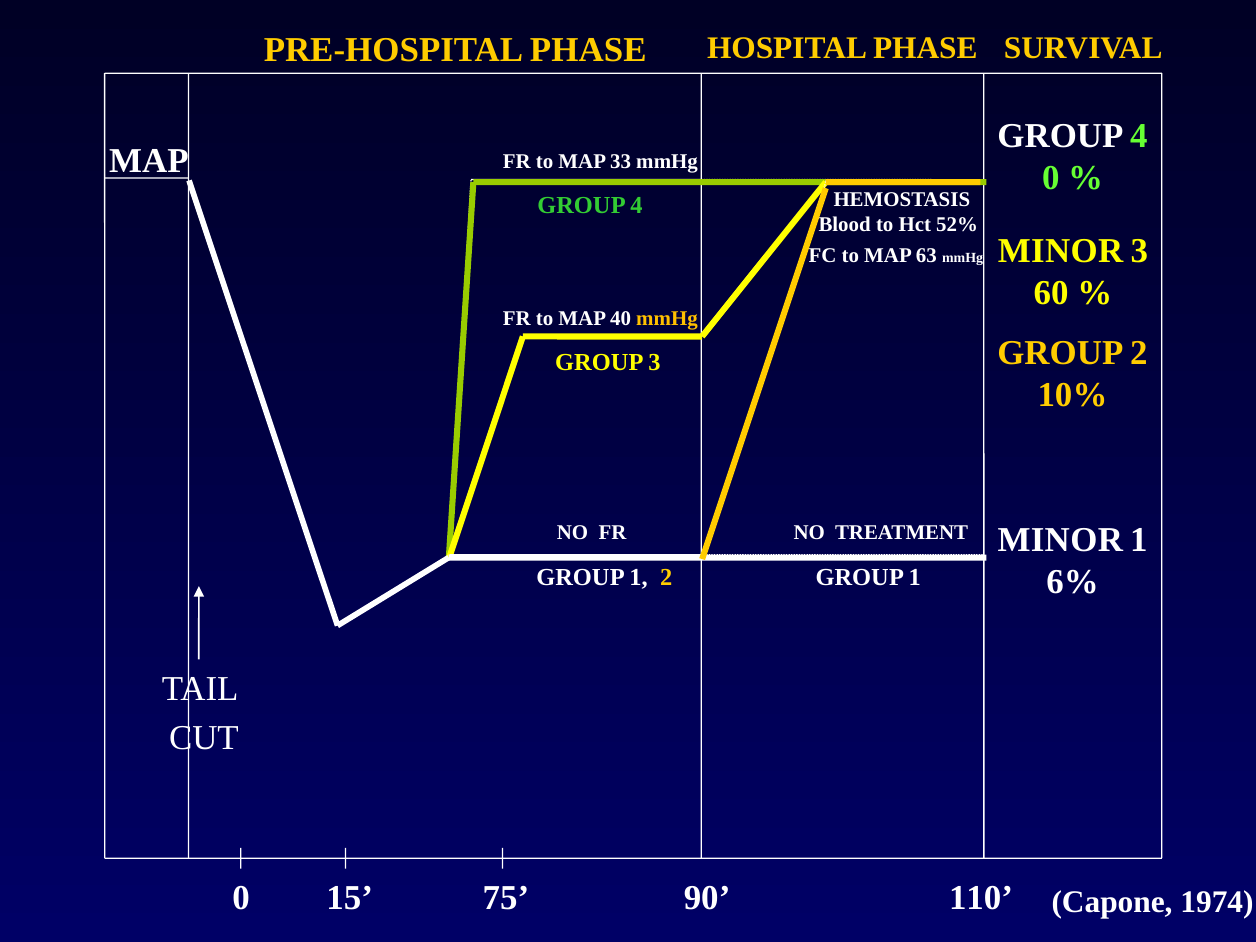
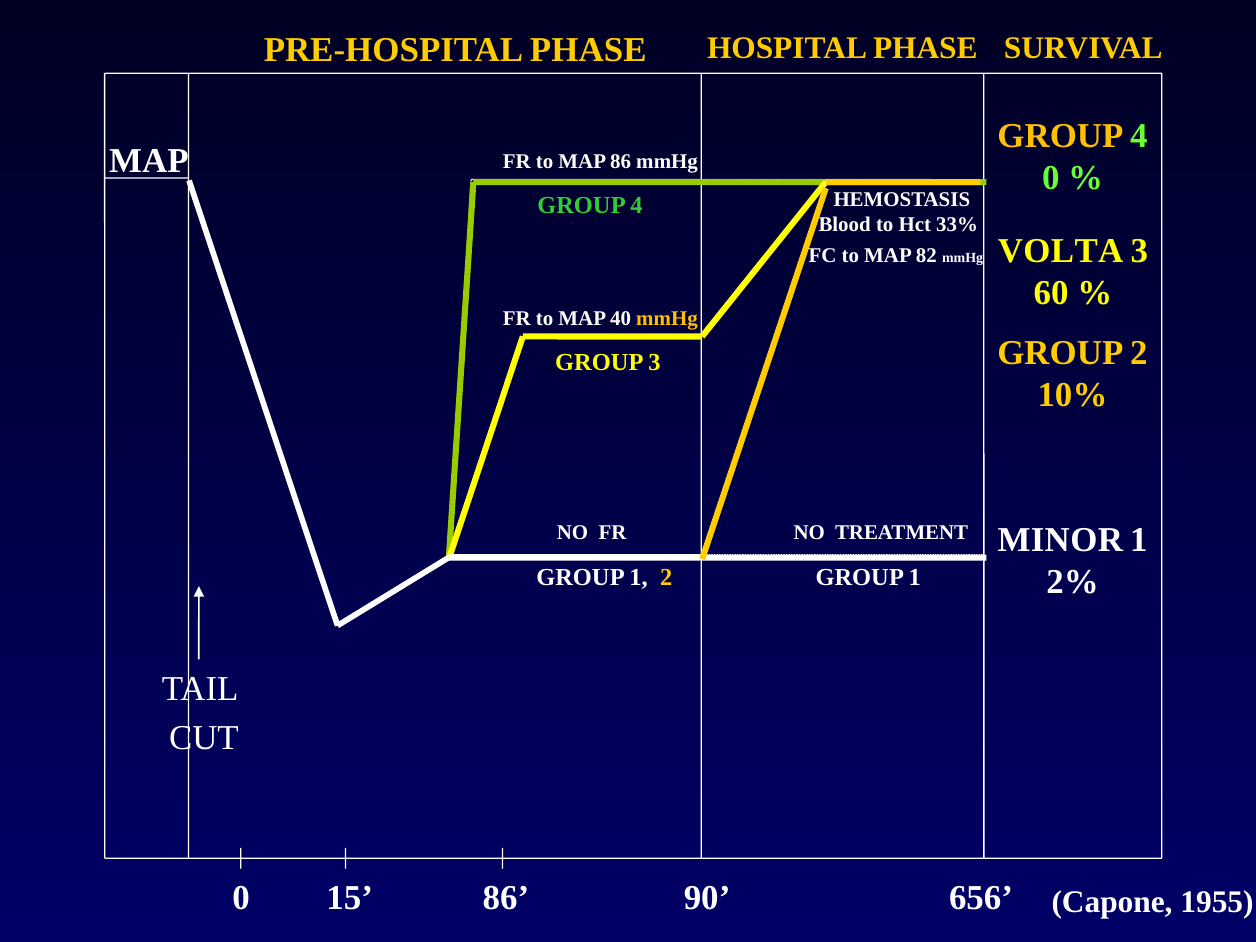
GROUP at (1060, 136) colour: white -> yellow
MAP 33: 33 -> 86
52%: 52% -> 33%
MINOR at (1061, 251): MINOR -> VOLTA
63: 63 -> 82
6%: 6% -> 2%
15 75: 75 -> 86
110: 110 -> 656
1974: 1974 -> 1955
